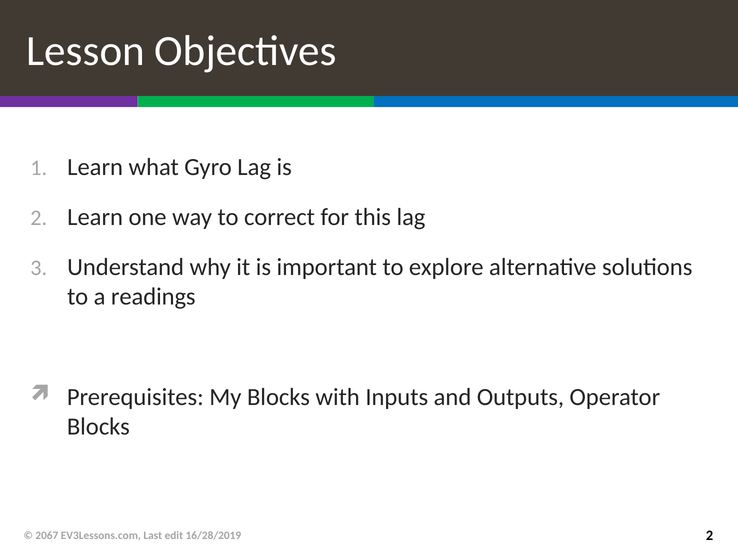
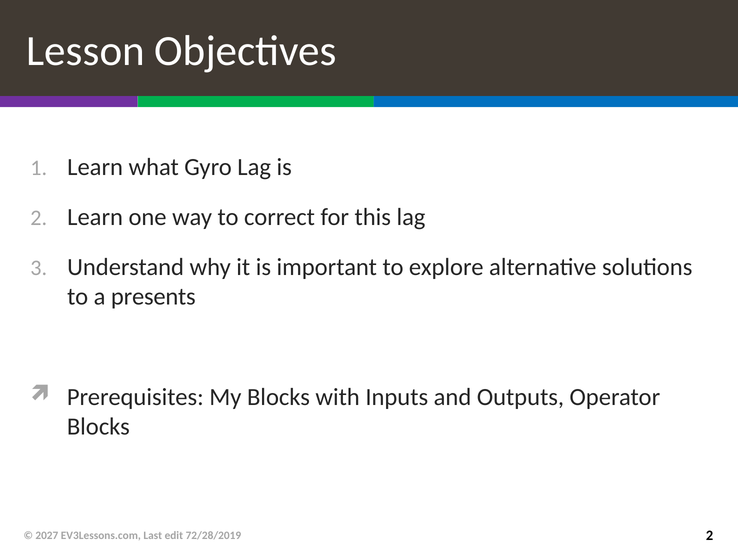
readings: readings -> presents
2067: 2067 -> 2027
16/28/2019: 16/28/2019 -> 72/28/2019
